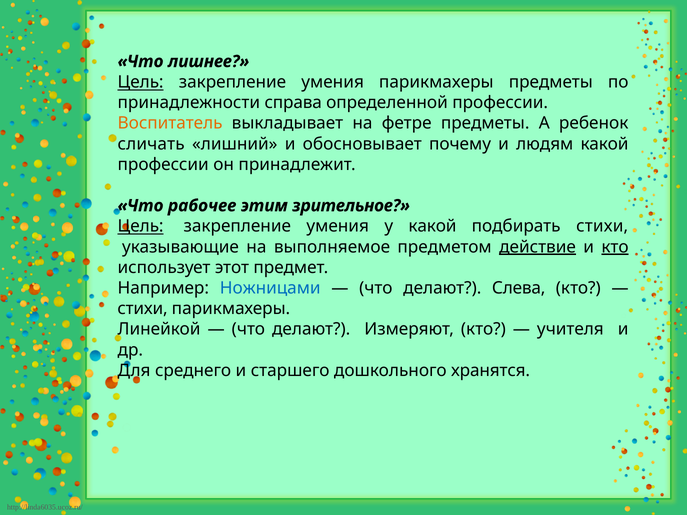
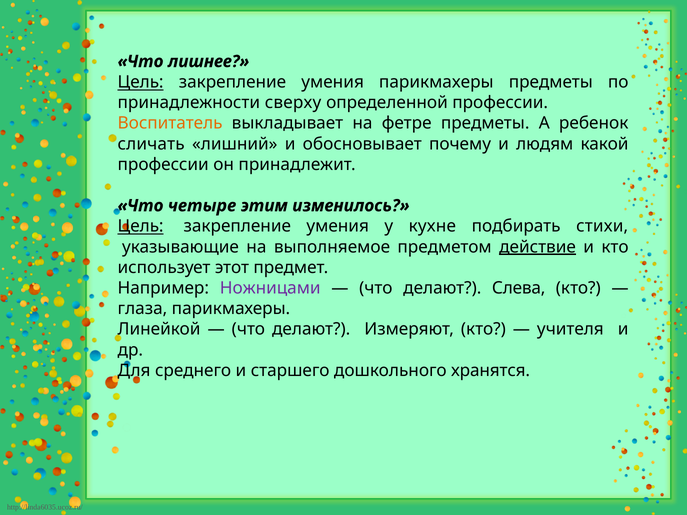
справа: справа -> сверху
рабочее: рабочее -> четыре
зрительное: зрительное -> изменилось
у какой: какой -> кухне
кто at (615, 247) underline: present -> none
Ножницами colour: blue -> purple
стихи at (143, 309): стихи -> глаза
